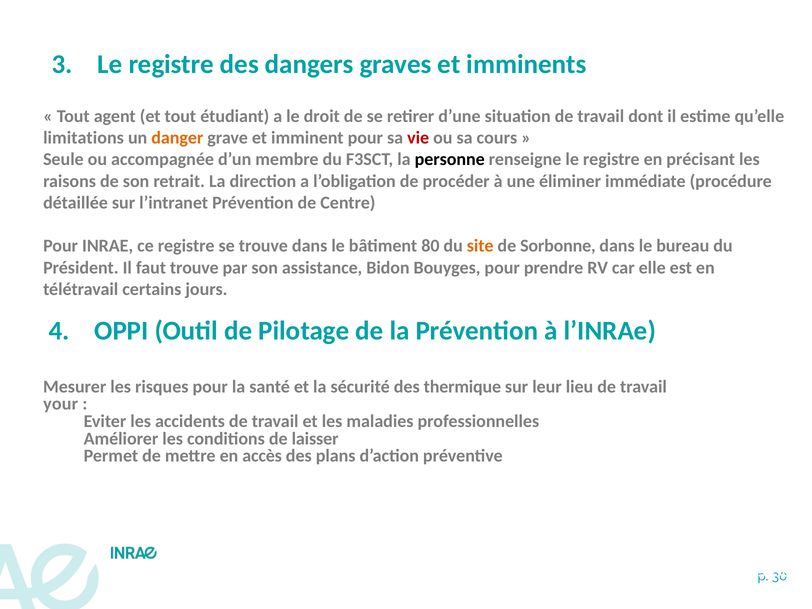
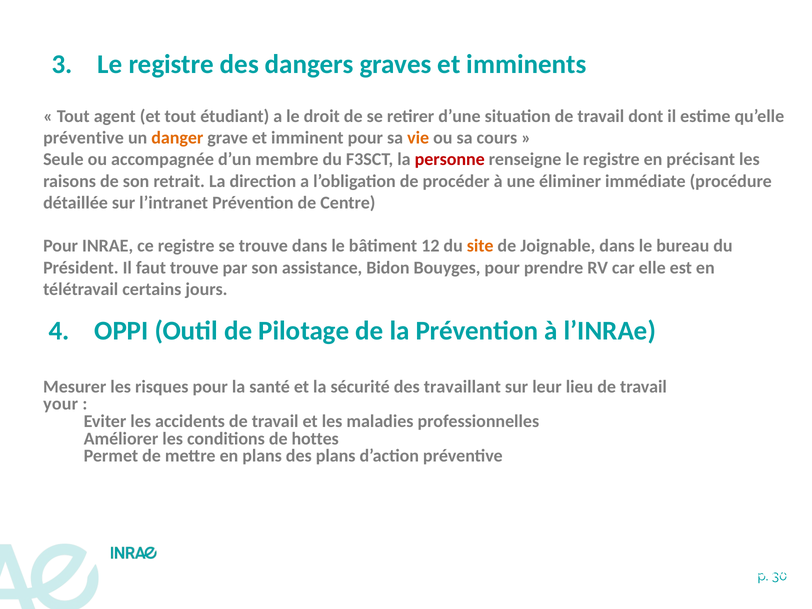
limitations at (84, 138): limitations -> préventive
vie colour: red -> orange
personne colour: black -> red
80: 80 -> 12
Sorbonne: Sorbonne -> Joignable
thermique: thermique -> travaillant
laisser: laisser -> hottes
en accès: accès -> plans
